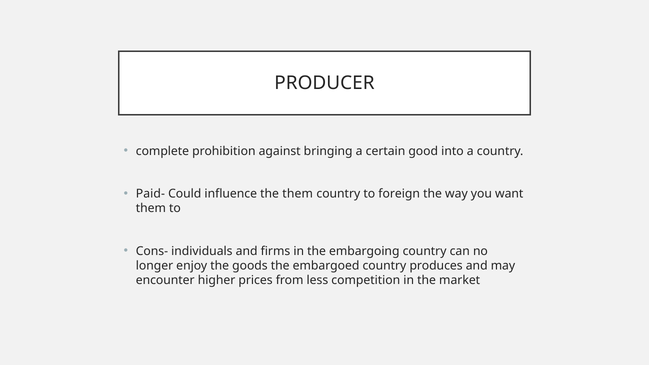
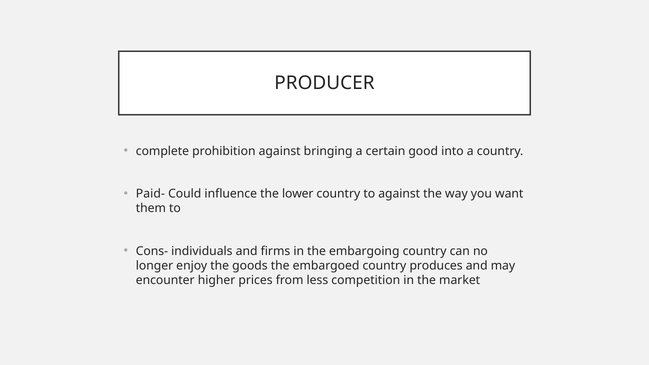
the them: them -> lower
to foreign: foreign -> against
